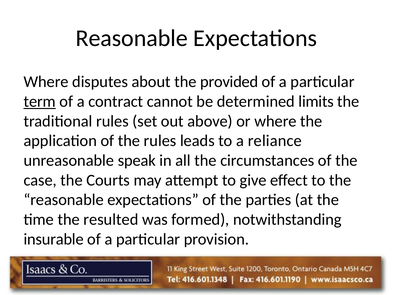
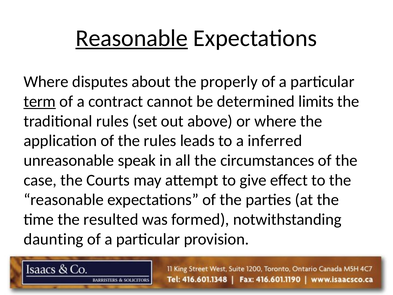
Reasonable at (132, 38) underline: none -> present
provided: provided -> properly
reliance: reliance -> inferred
insurable: insurable -> daunting
